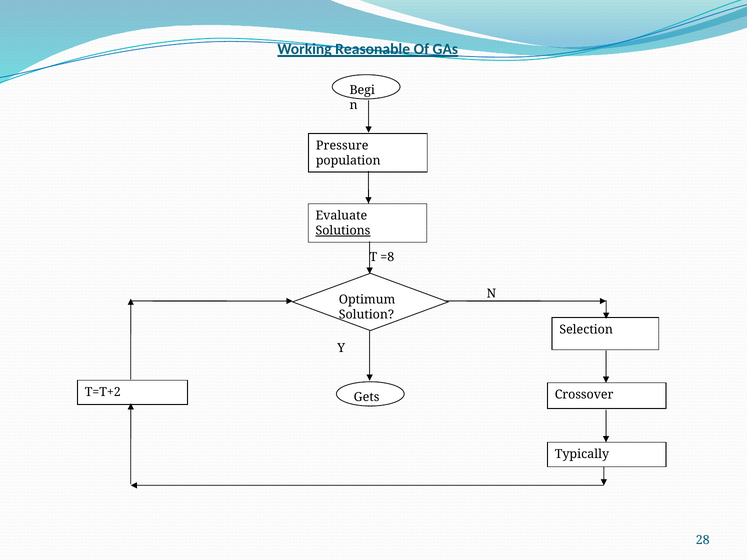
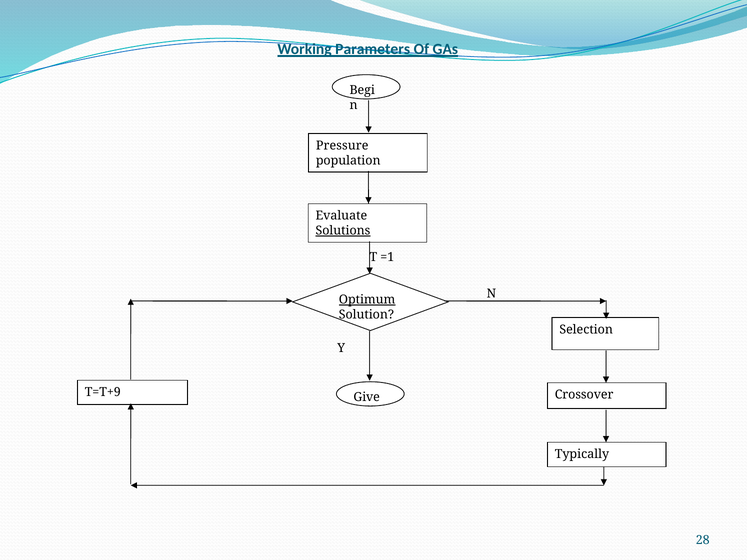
Reasonable: Reasonable -> Parameters
=8: =8 -> =1
Optimum underline: none -> present
T=T+2: T=T+2 -> T=T+9
Gets: Gets -> Give
